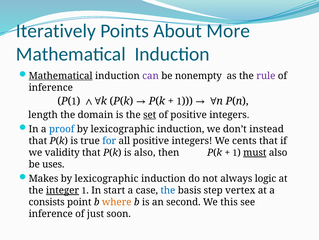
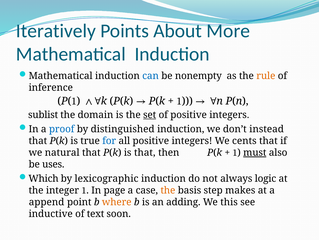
Mathematical at (61, 76) underline: present -> none
can colour: purple -> blue
rule colour: purple -> orange
length: length -> sublist
lexicographic at (123, 129): lexicographic -> distinguished
validity: validity -> natural
is also: also -> that
Makes: Makes -> Which
integer underline: present -> none
start: start -> page
the at (168, 190) colour: blue -> orange
vertex: vertex -> makes
consists: consists -> append
second: second -> adding
inference at (51, 213): inference -> inductive
just: just -> text
